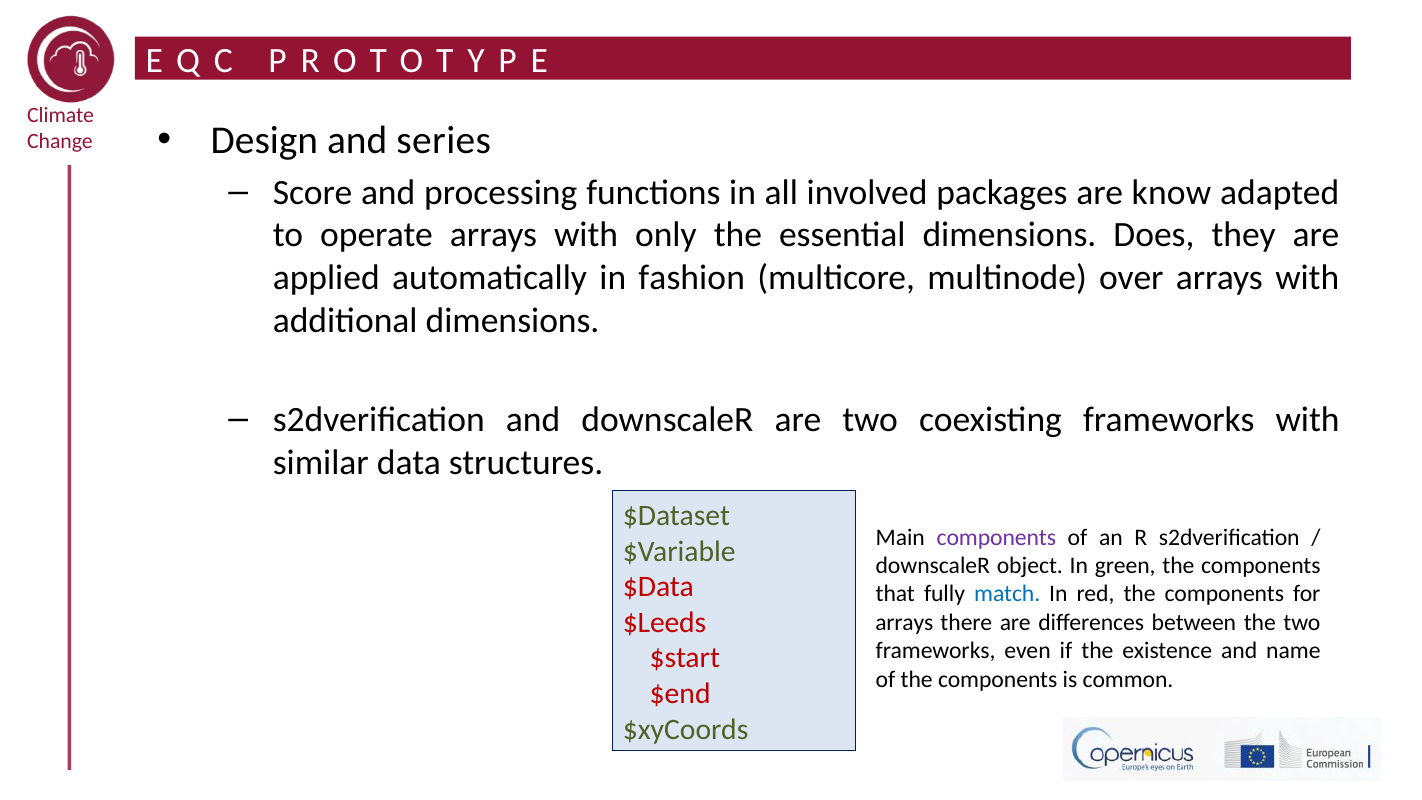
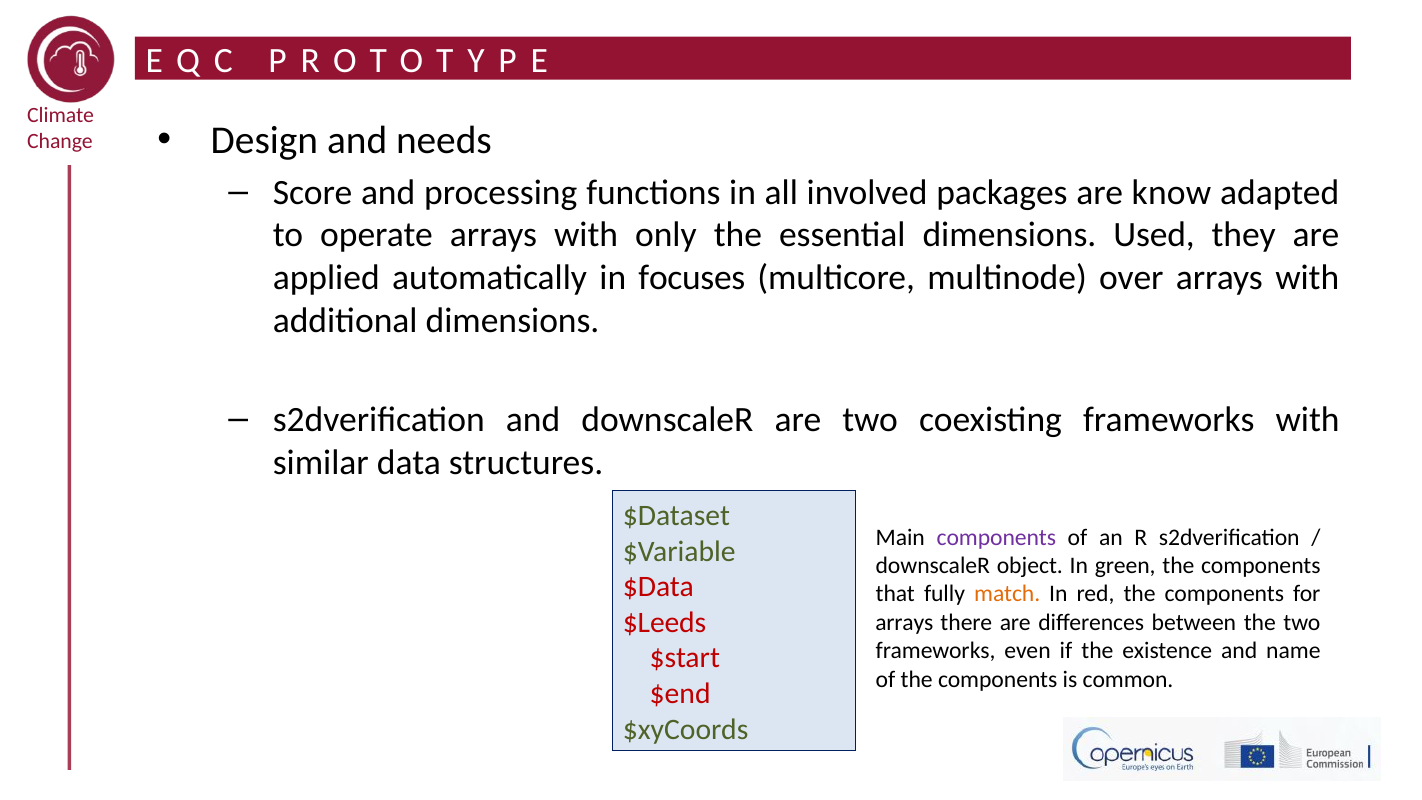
series: series -> needs
Does: Does -> Used
fashion: fashion -> focuses
match colour: blue -> orange
